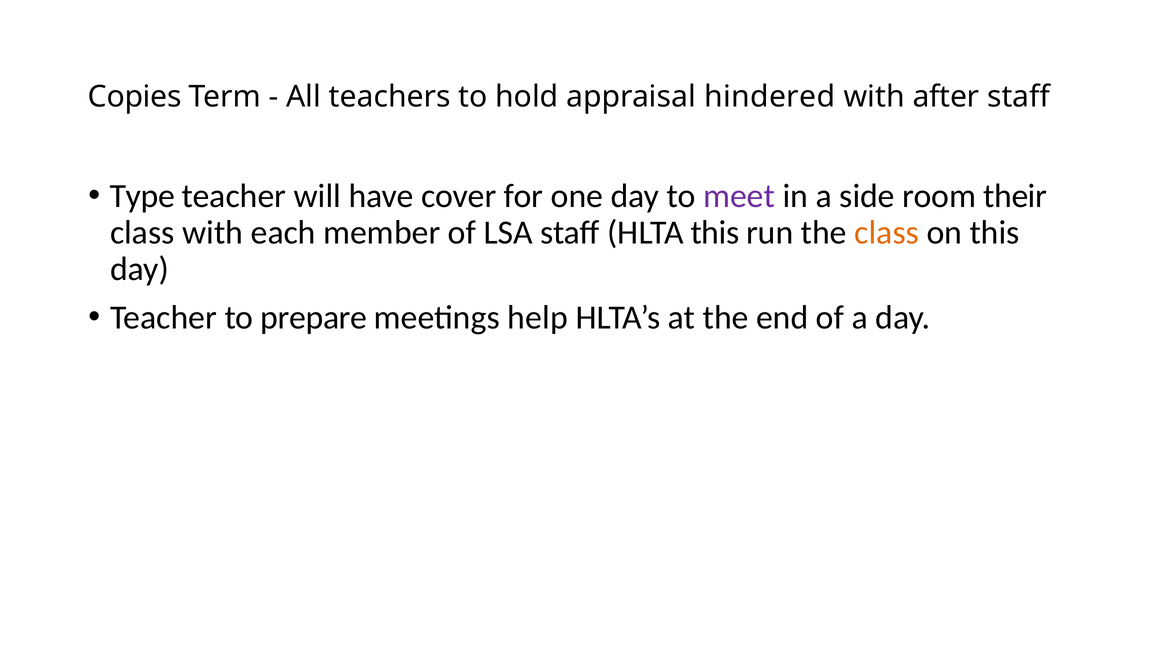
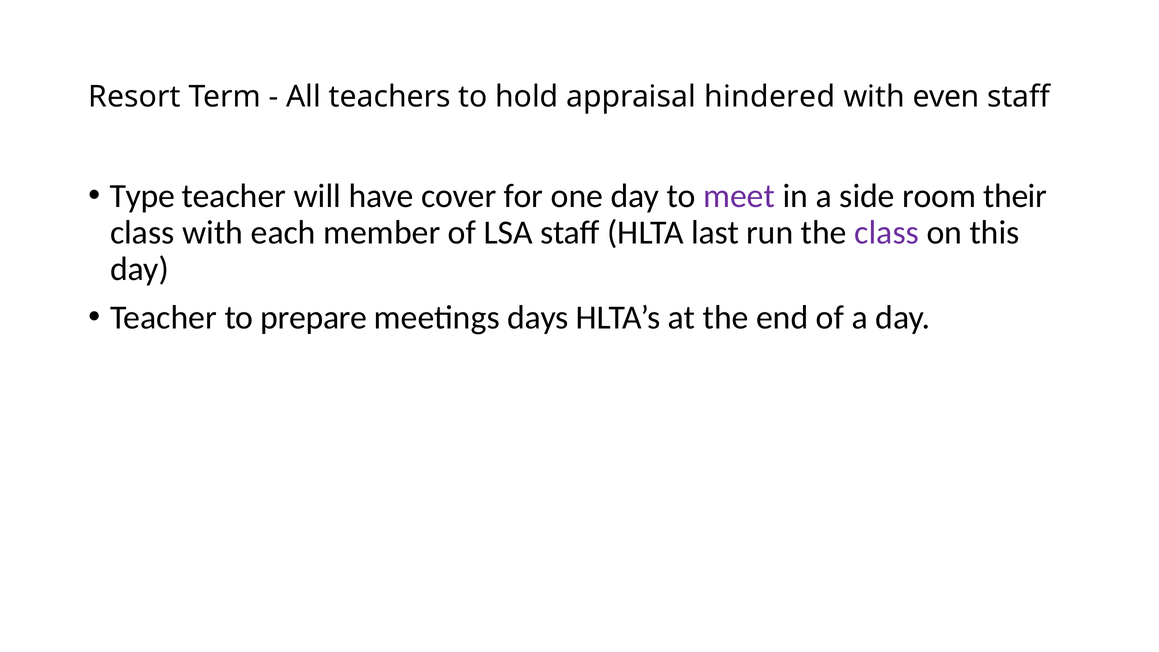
Copies: Copies -> Resort
after: after -> even
HLTA this: this -> last
class at (887, 232) colour: orange -> purple
help: help -> days
